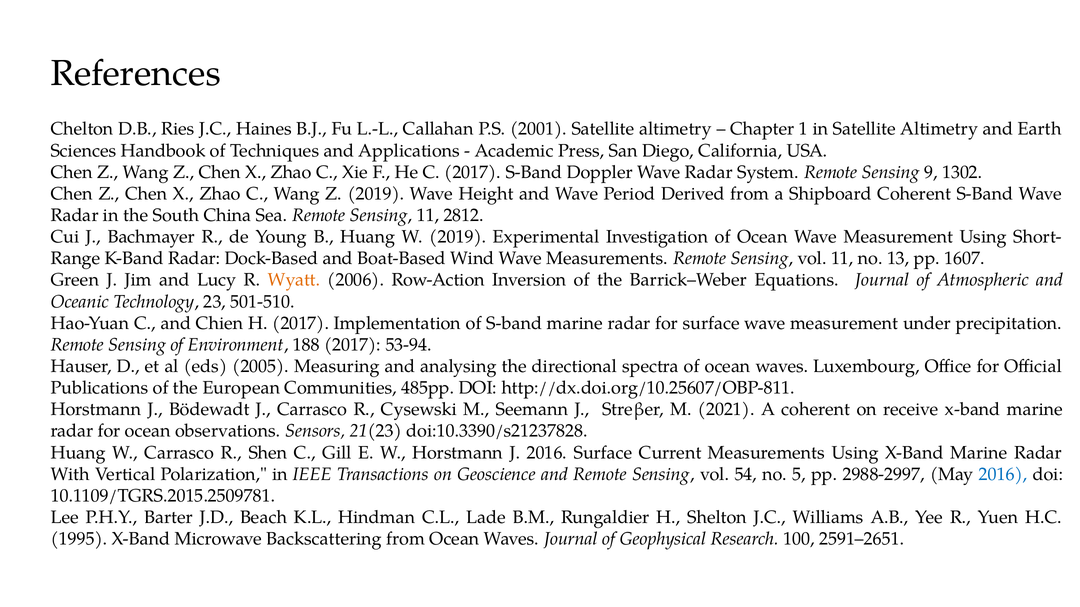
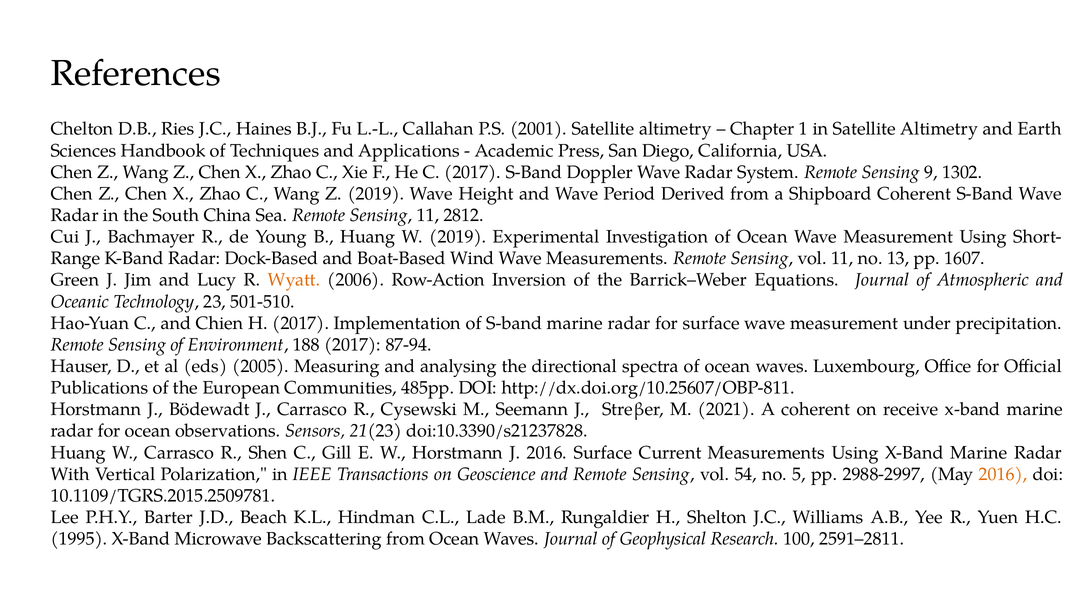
53-94: 53-94 -> 87-94
2016 at (1003, 475) colour: blue -> orange
2591–2651: 2591–2651 -> 2591–2811
